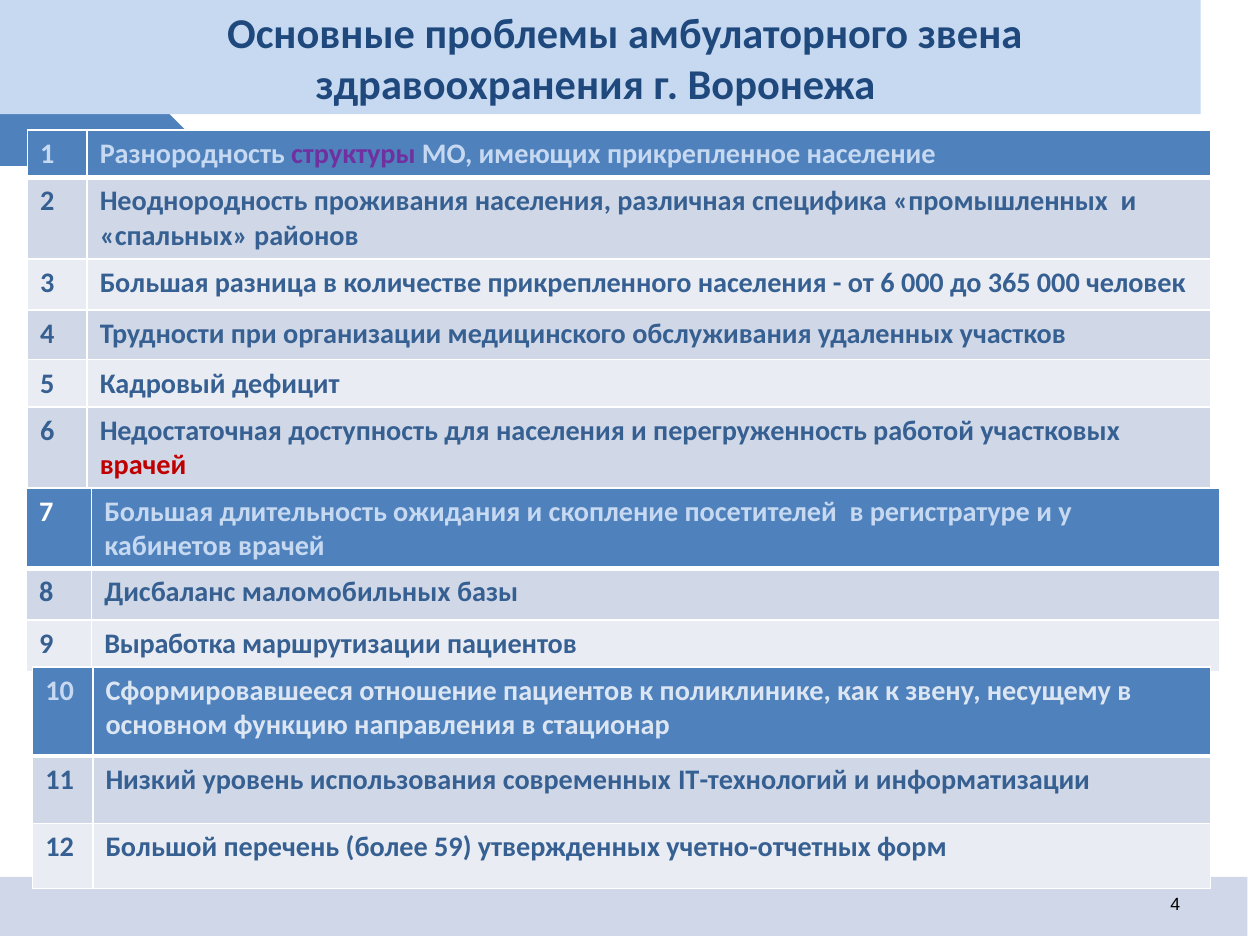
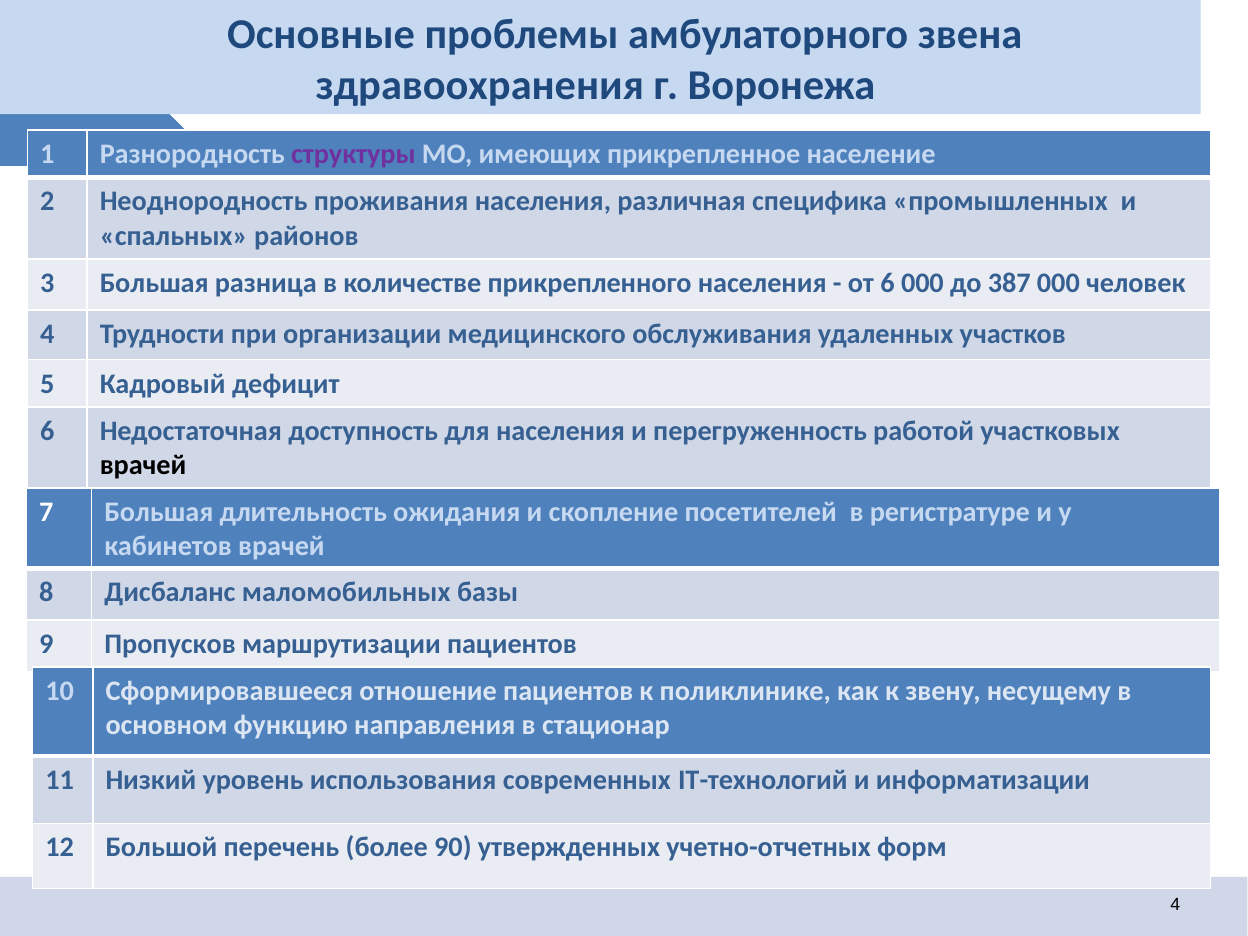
365: 365 -> 387
врачей at (143, 466) colour: red -> black
Выработка: Выработка -> Пропусков
59: 59 -> 90
